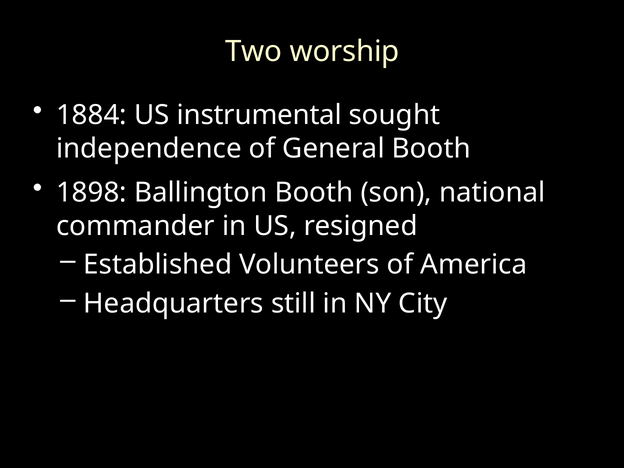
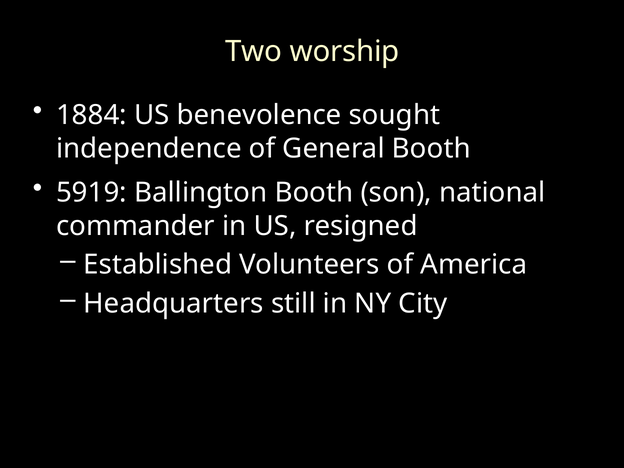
instrumental: instrumental -> benevolence
1898: 1898 -> 5919
